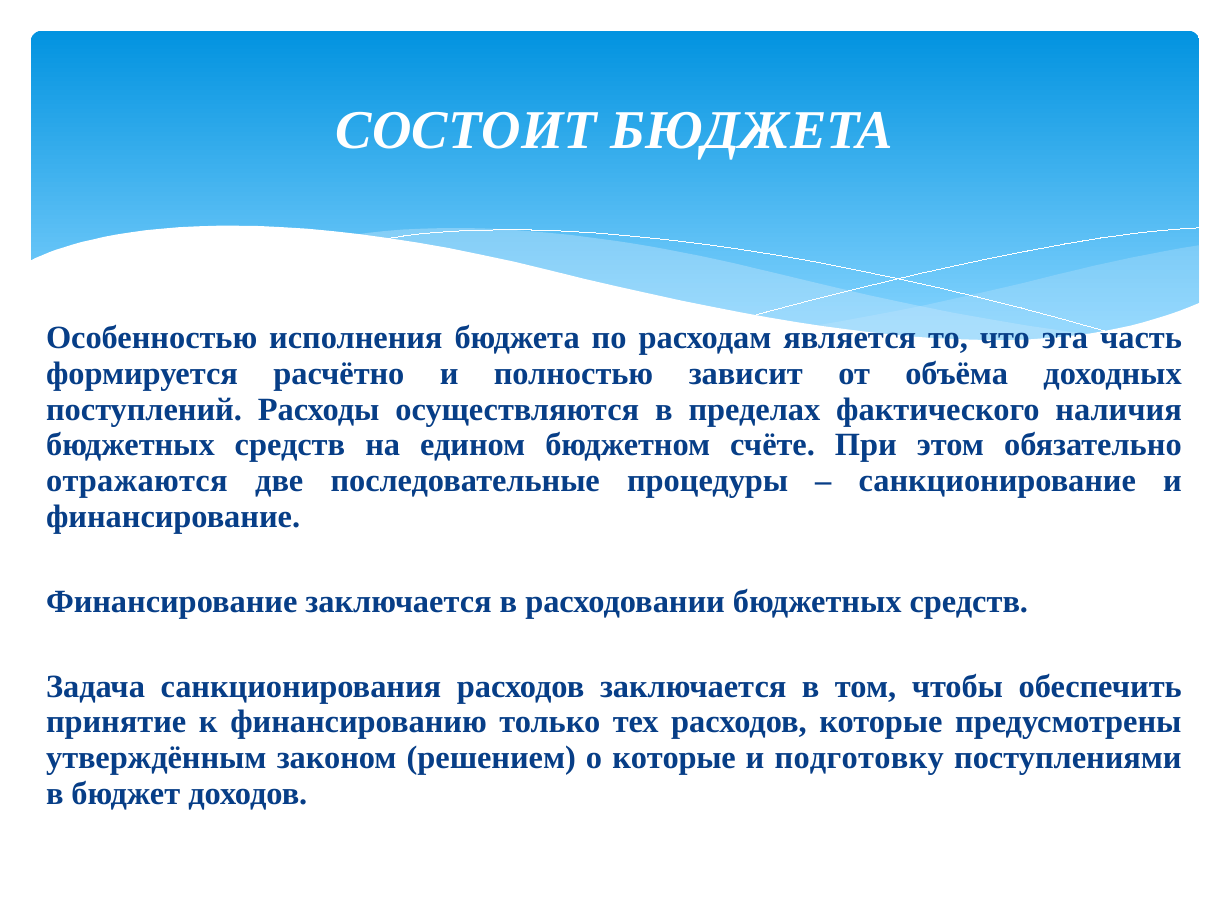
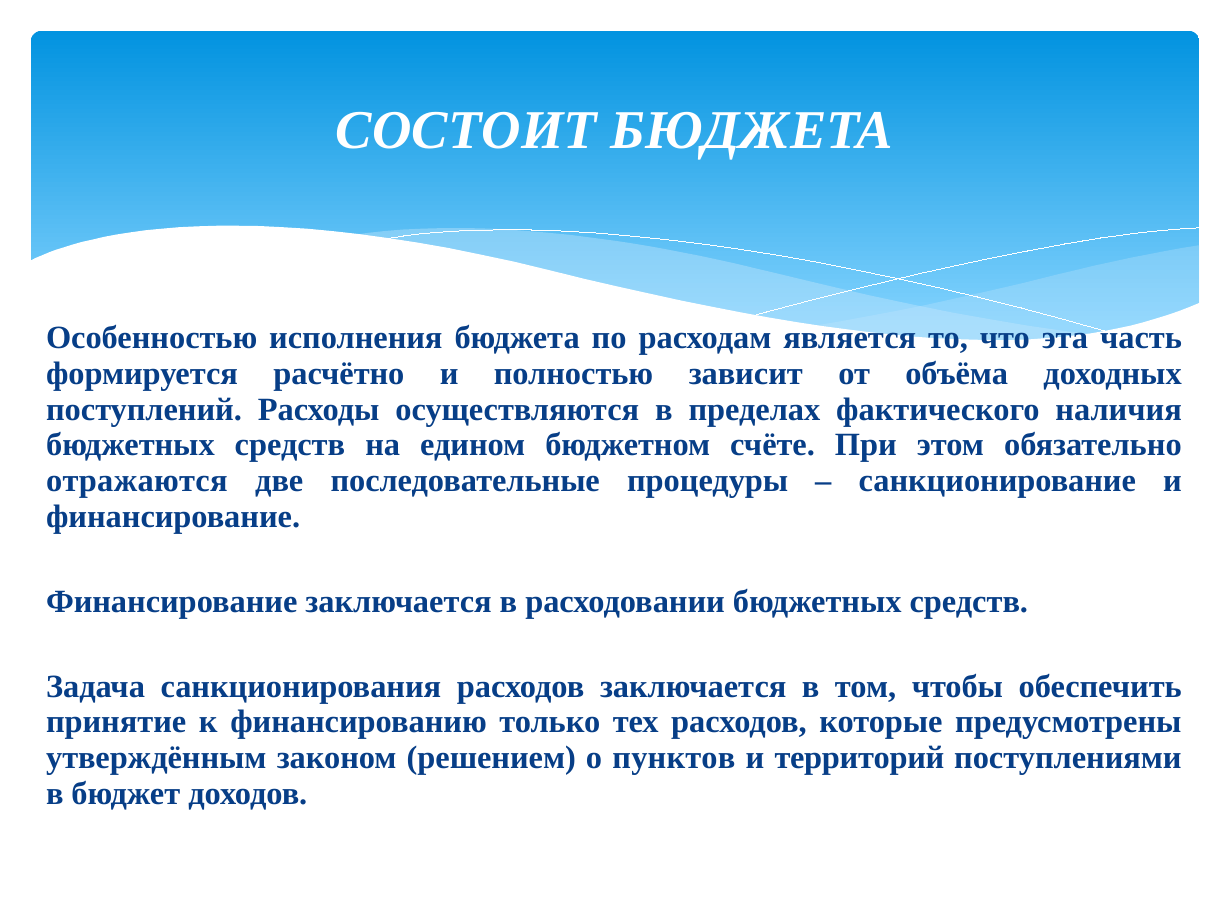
о которые: которые -> пунктов
подготовку: подготовку -> территорий
